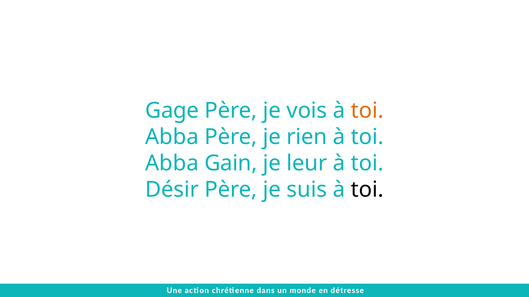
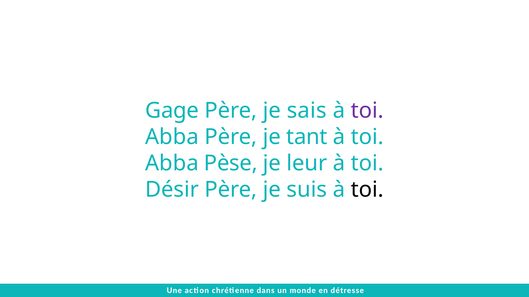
vois: vois -> sais
toi at (367, 111) colour: orange -> purple
rien: rien -> tant
Gain: Gain -> Pèse
